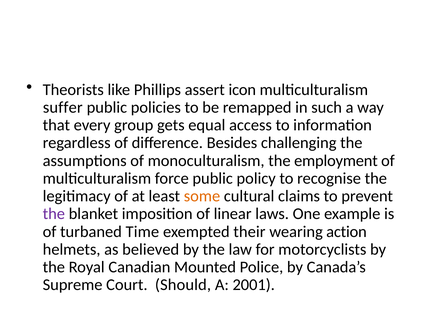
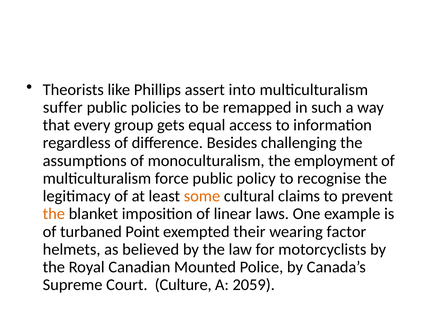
icon: icon -> into
the at (54, 214) colour: purple -> orange
Time: Time -> Point
action: action -> factor
Should: Should -> Culture
2001: 2001 -> 2059
